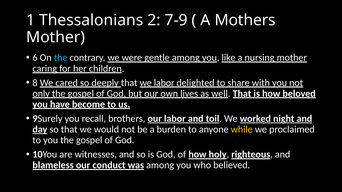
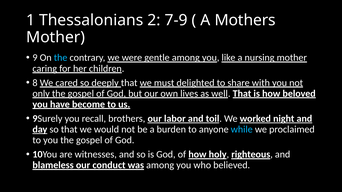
6: 6 -> 9
we labor: labor -> must
while colour: yellow -> light blue
